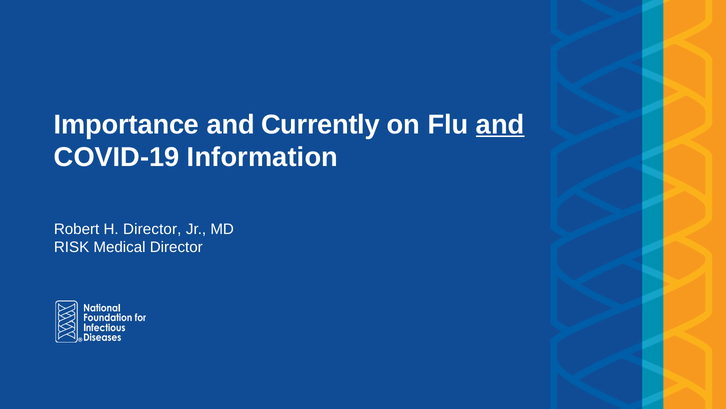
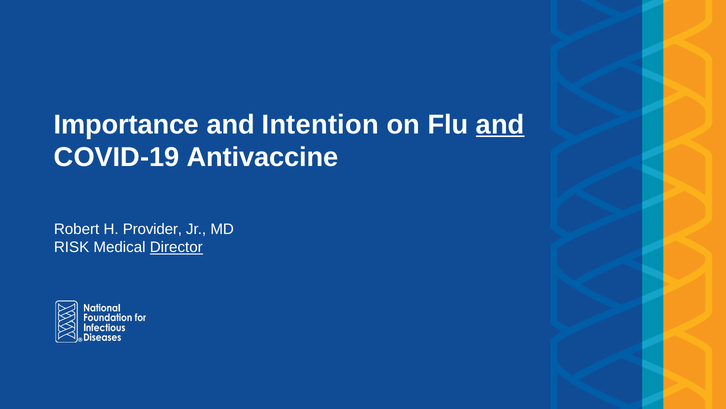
Currently: Currently -> Intention
Information: Information -> Antivaccine
H Director: Director -> Provider
Director at (176, 247) underline: none -> present
